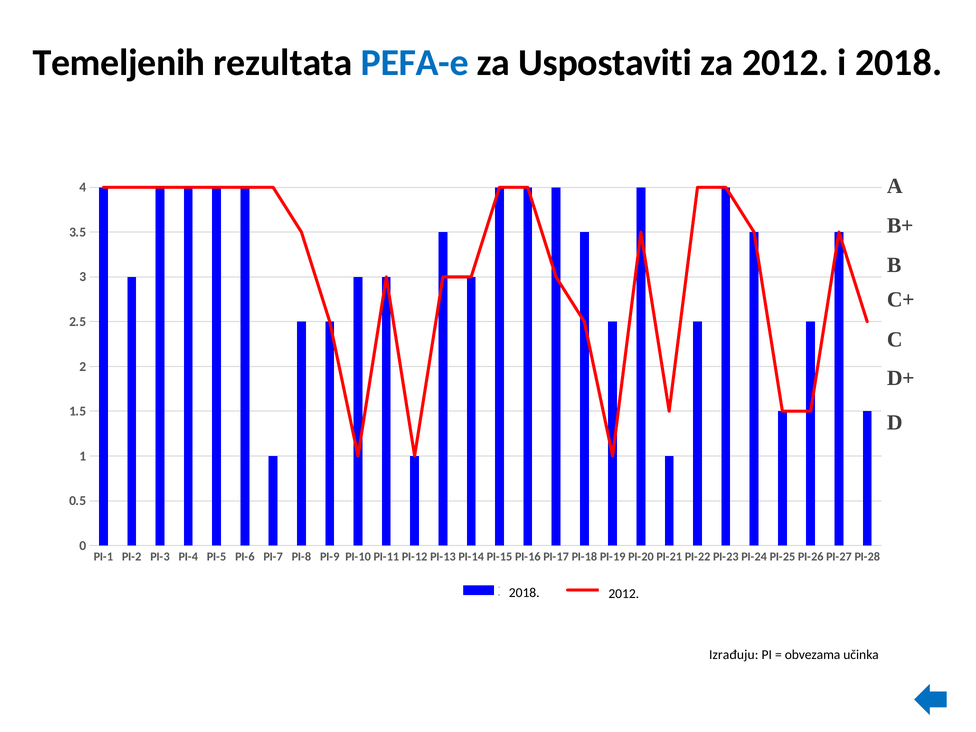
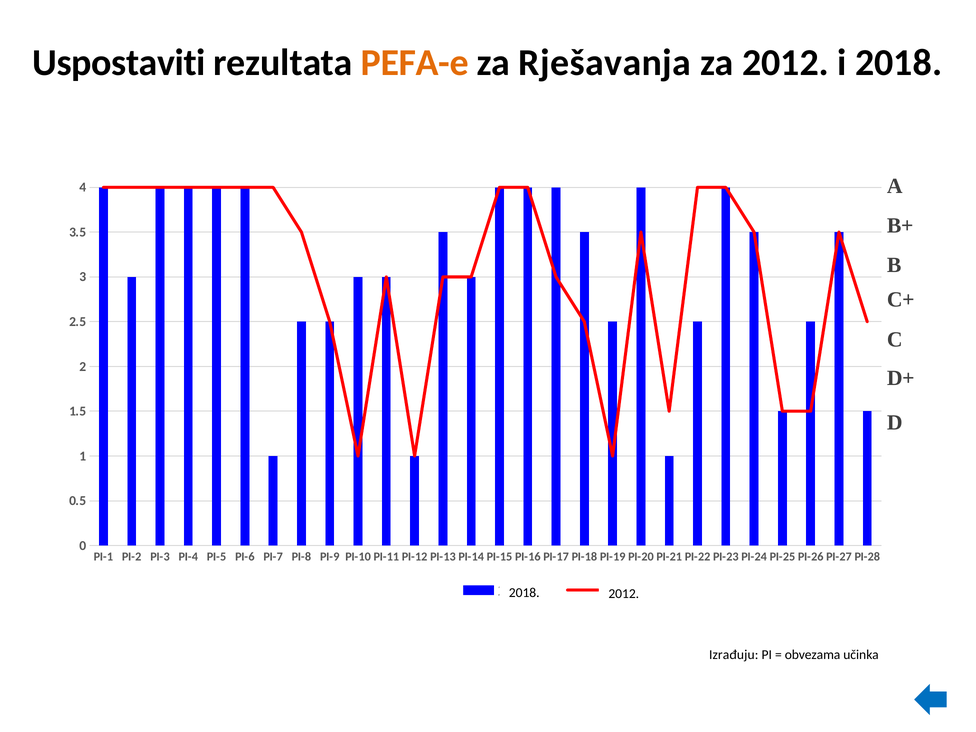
Temeljenih: Temeljenih -> Uspostaviti
PEFA-e colour: blue -> orange
Uspostaviti: Uspostaviti -> Rješavanja
